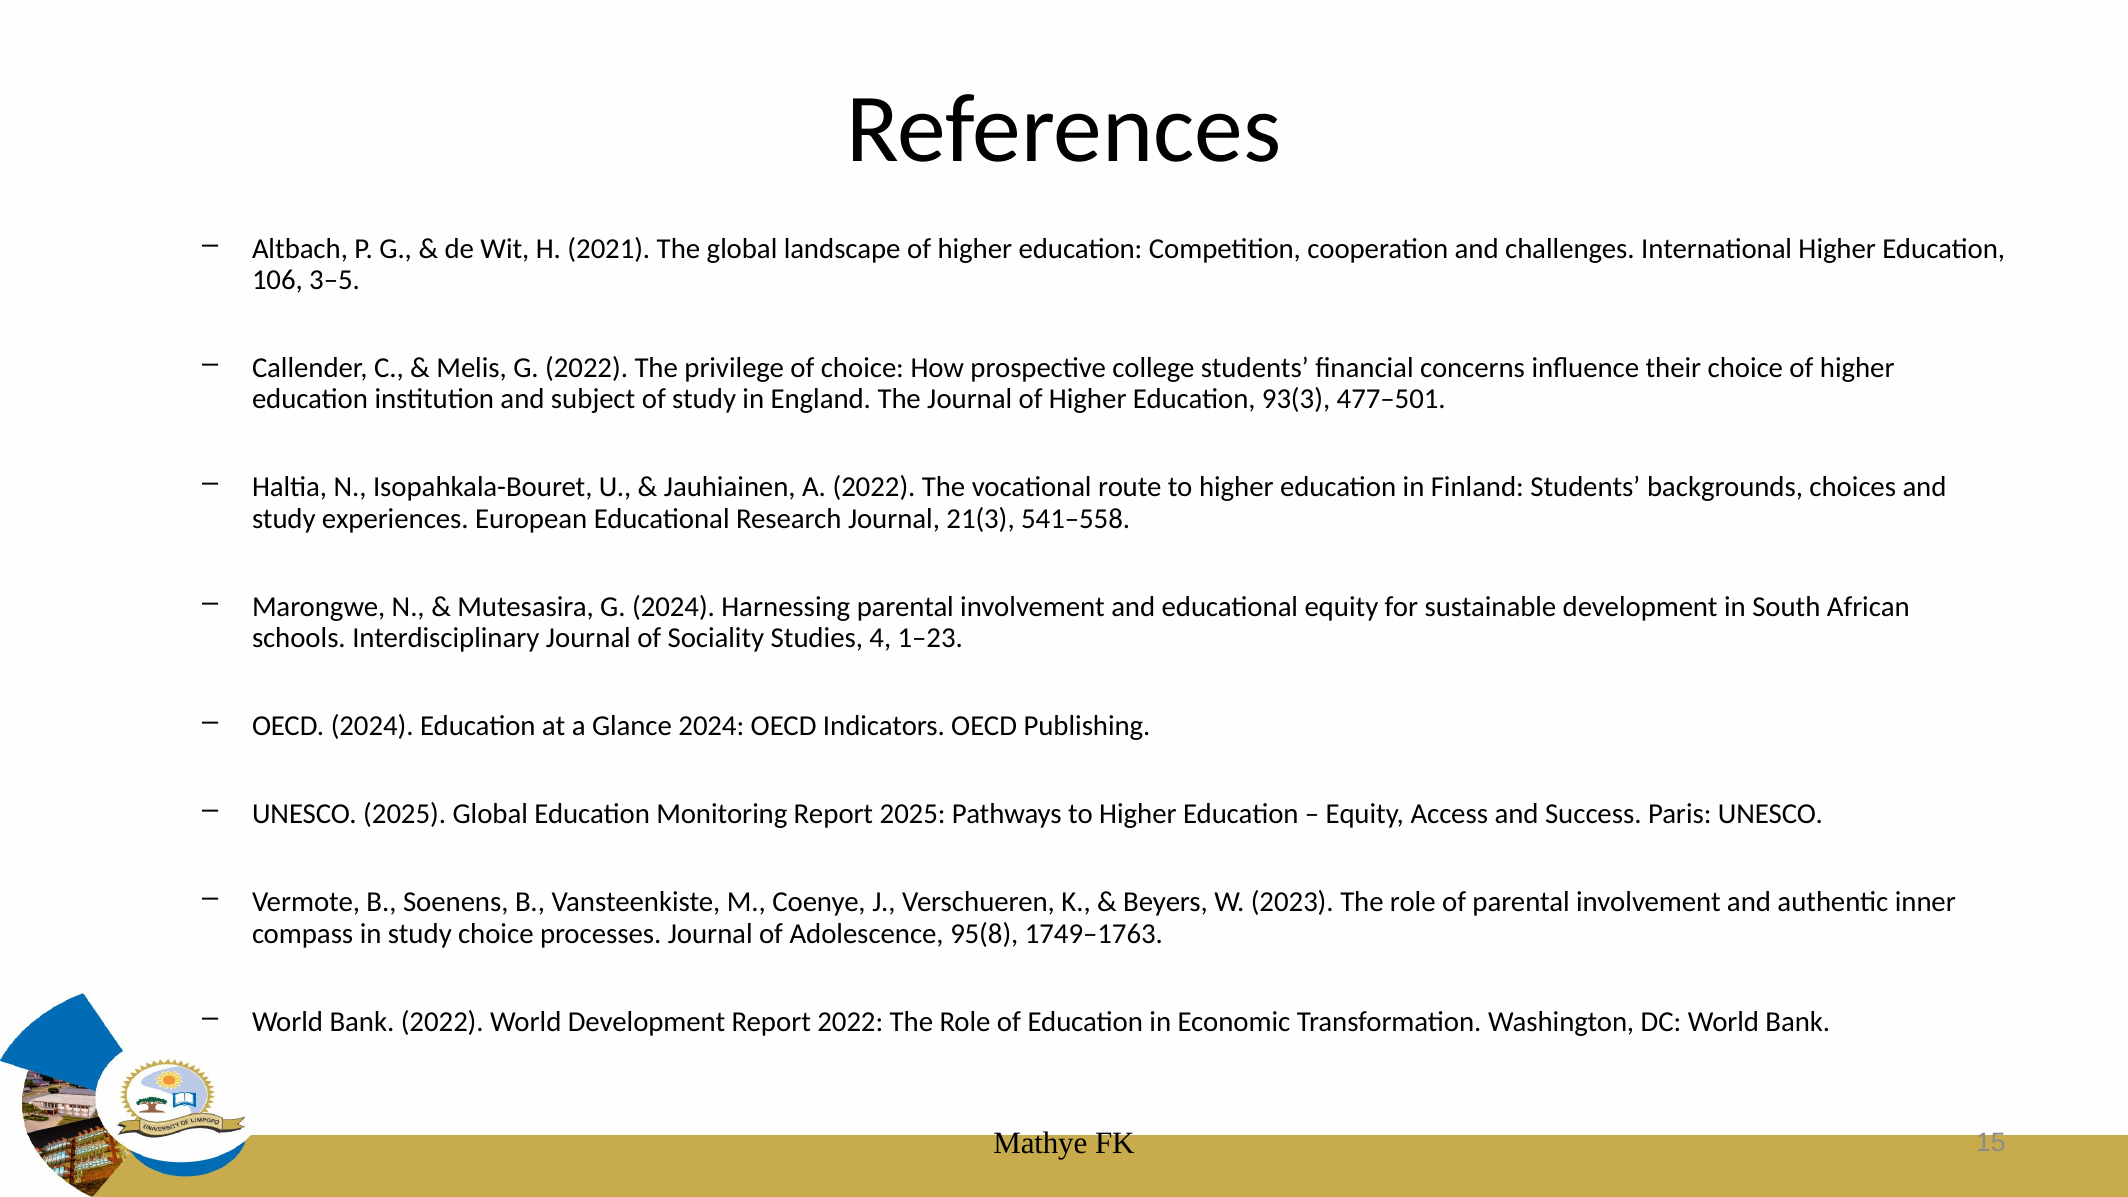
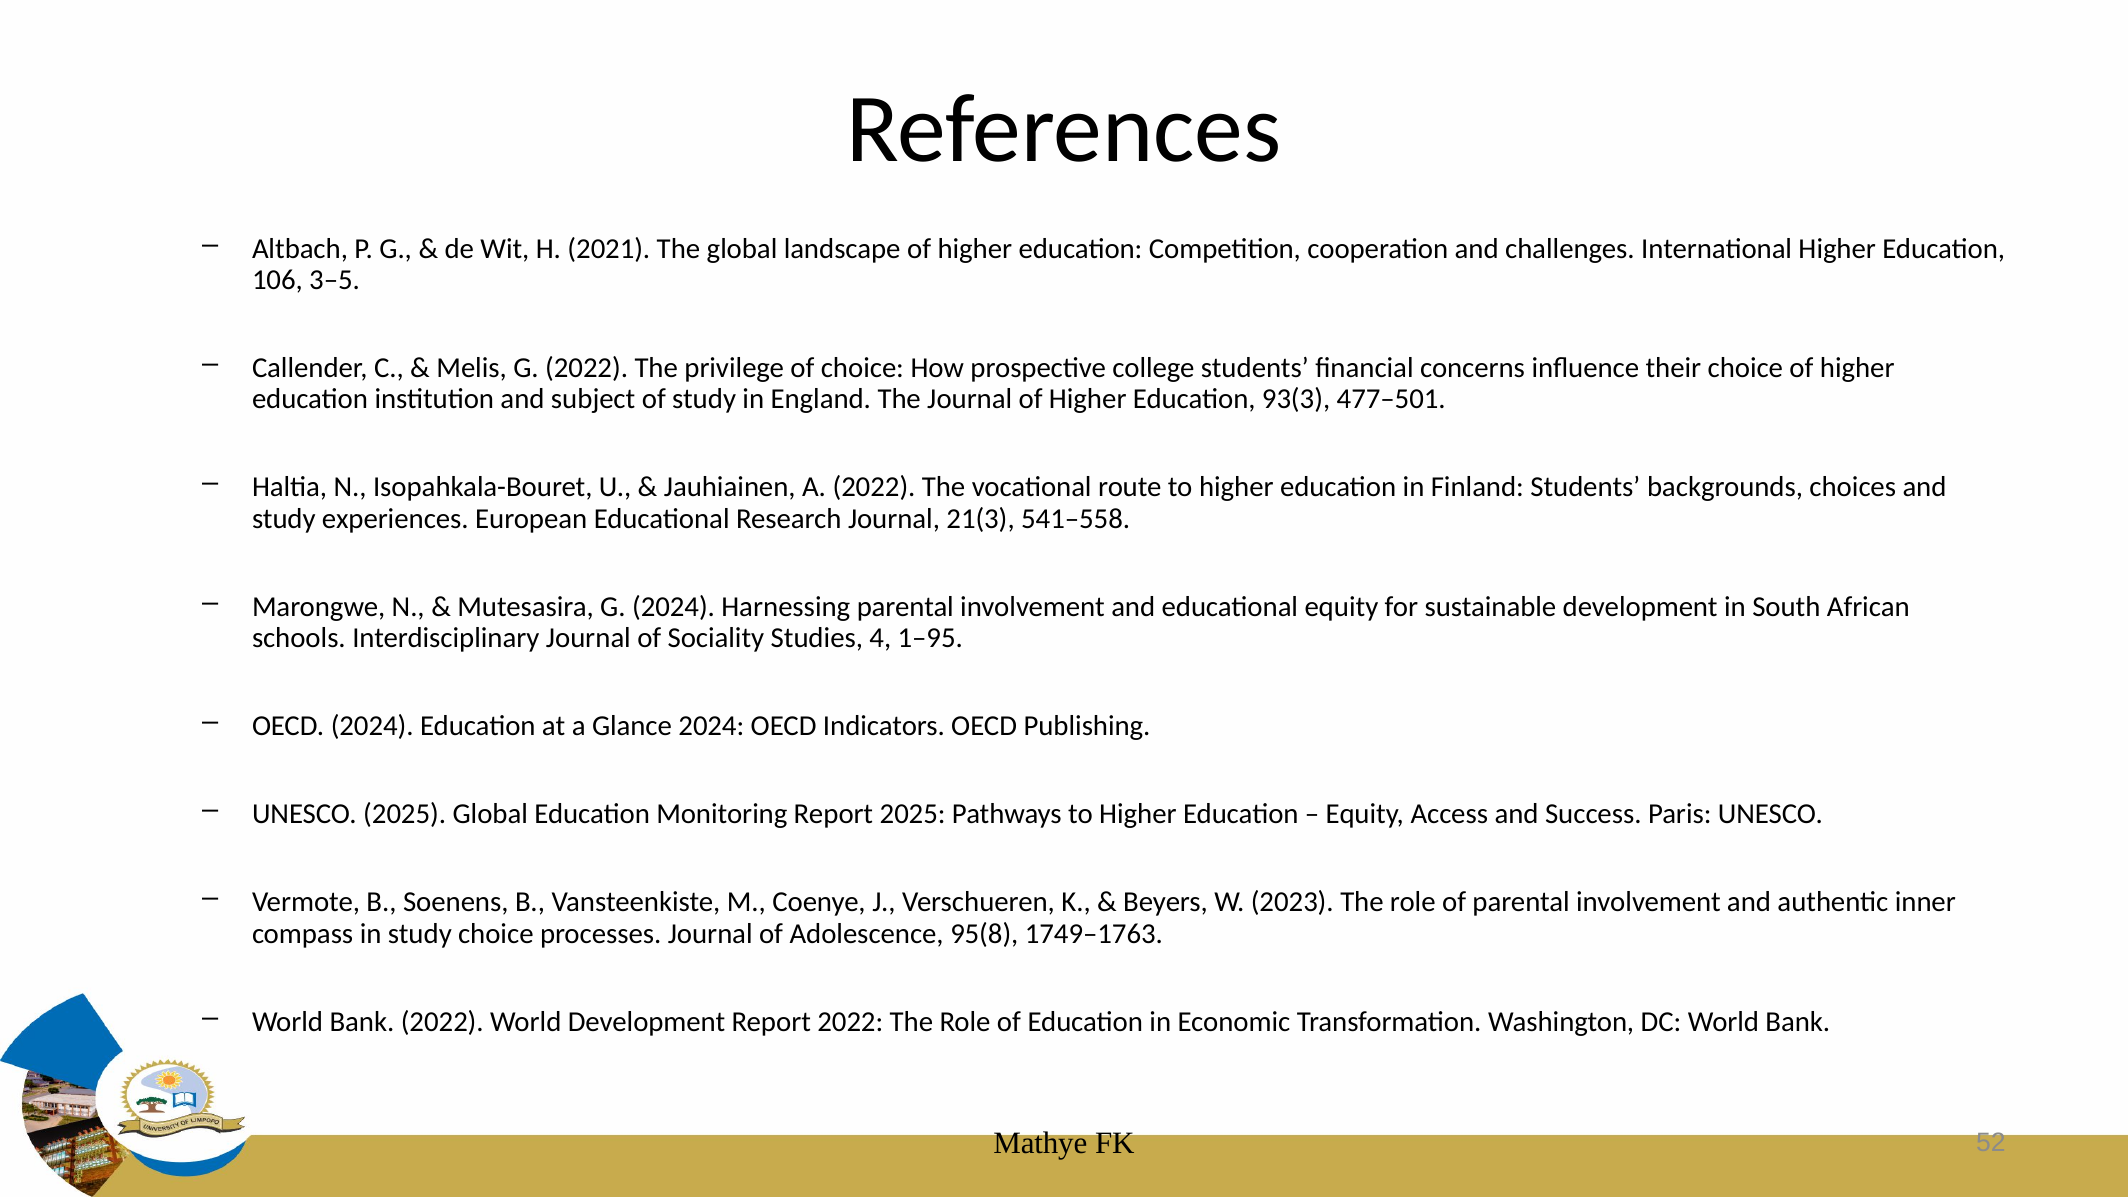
1–23: 1–23 -> 1–95
15: 15 -> 52
